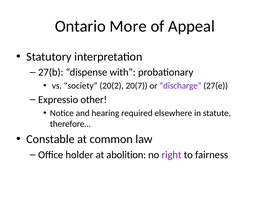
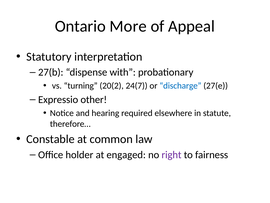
society: society -> turning
20(7: 20(7 -> 24(7
discharge colour: purple -> blue
abolition: abolition -> engaged
